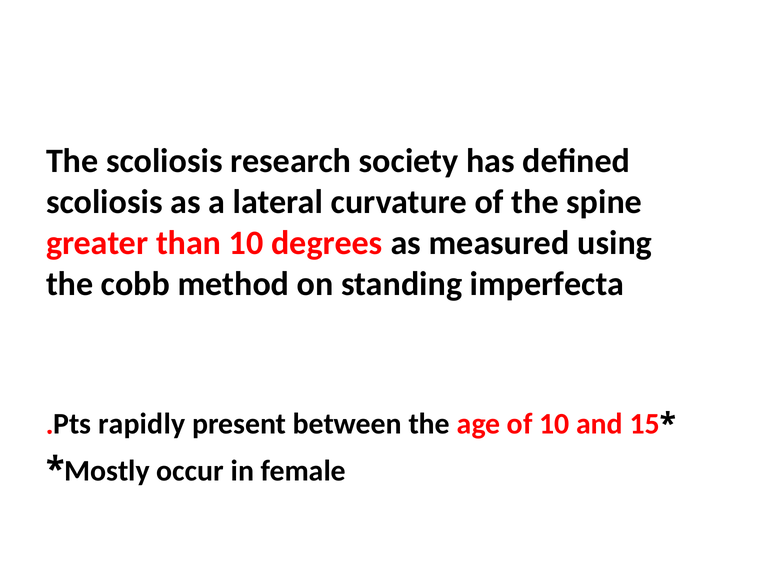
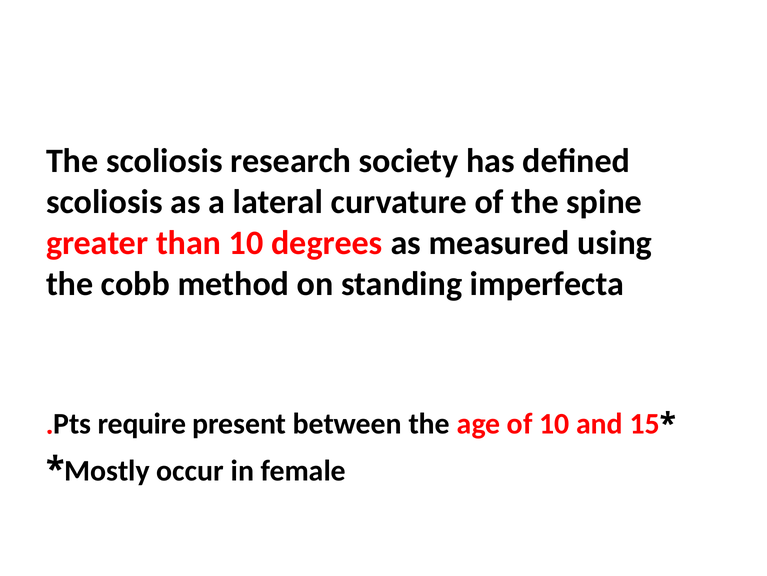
rapidly: rapidly -> require
